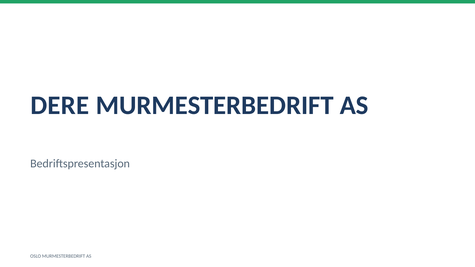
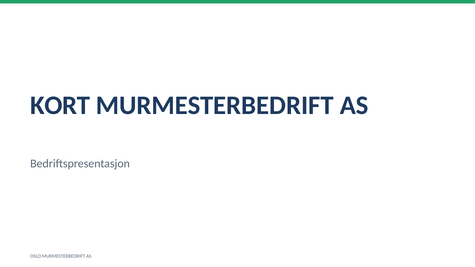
DERE: DERE -> KORT
